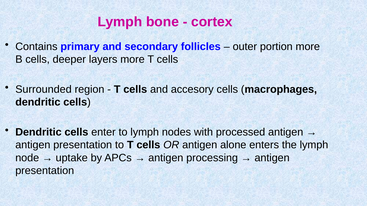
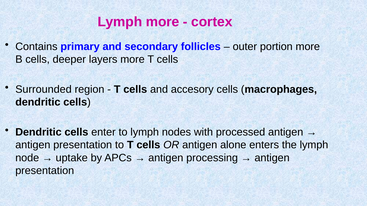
Lymph bone: bone -> more
